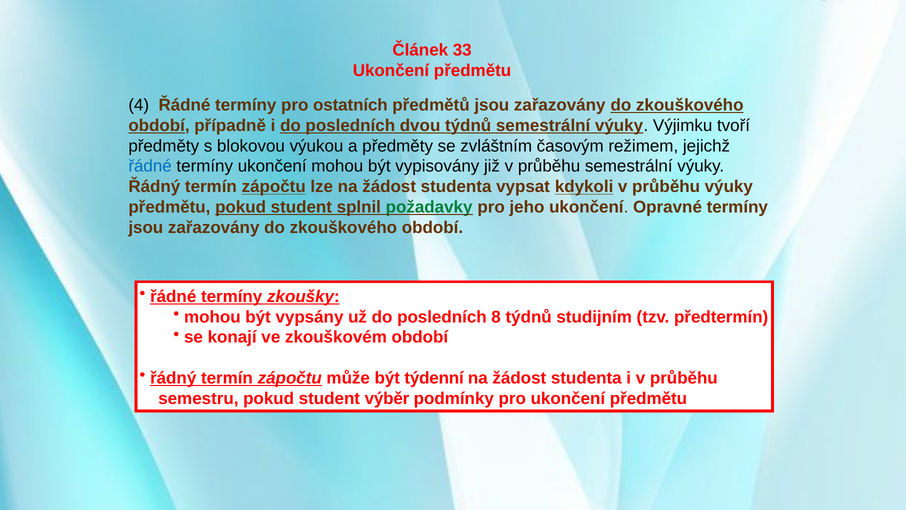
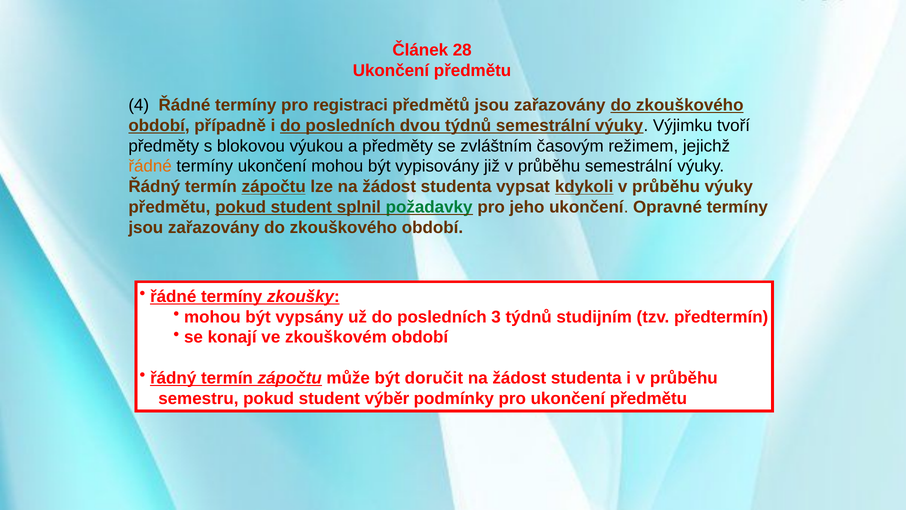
33: 33 -> 28
ostatních: ostatních -> registraci
řádné at (150, 166) colour: blue -> orange
8: 8 -> 3
týdenní: týdenní -> doručit
